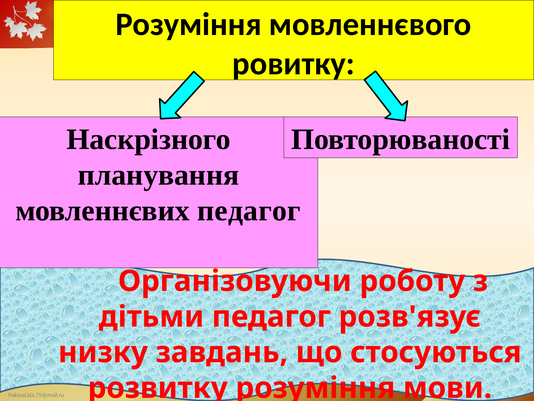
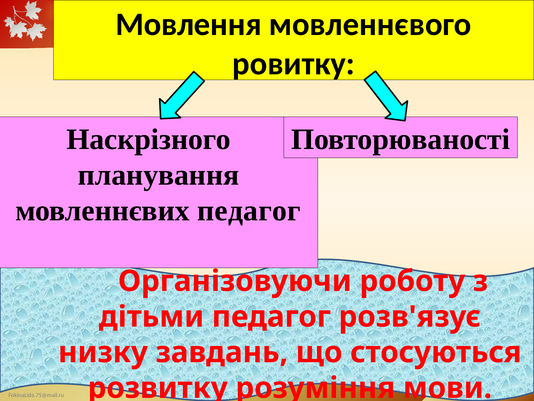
Розуміння at (189, 24): Розуміння -> Мовлення
